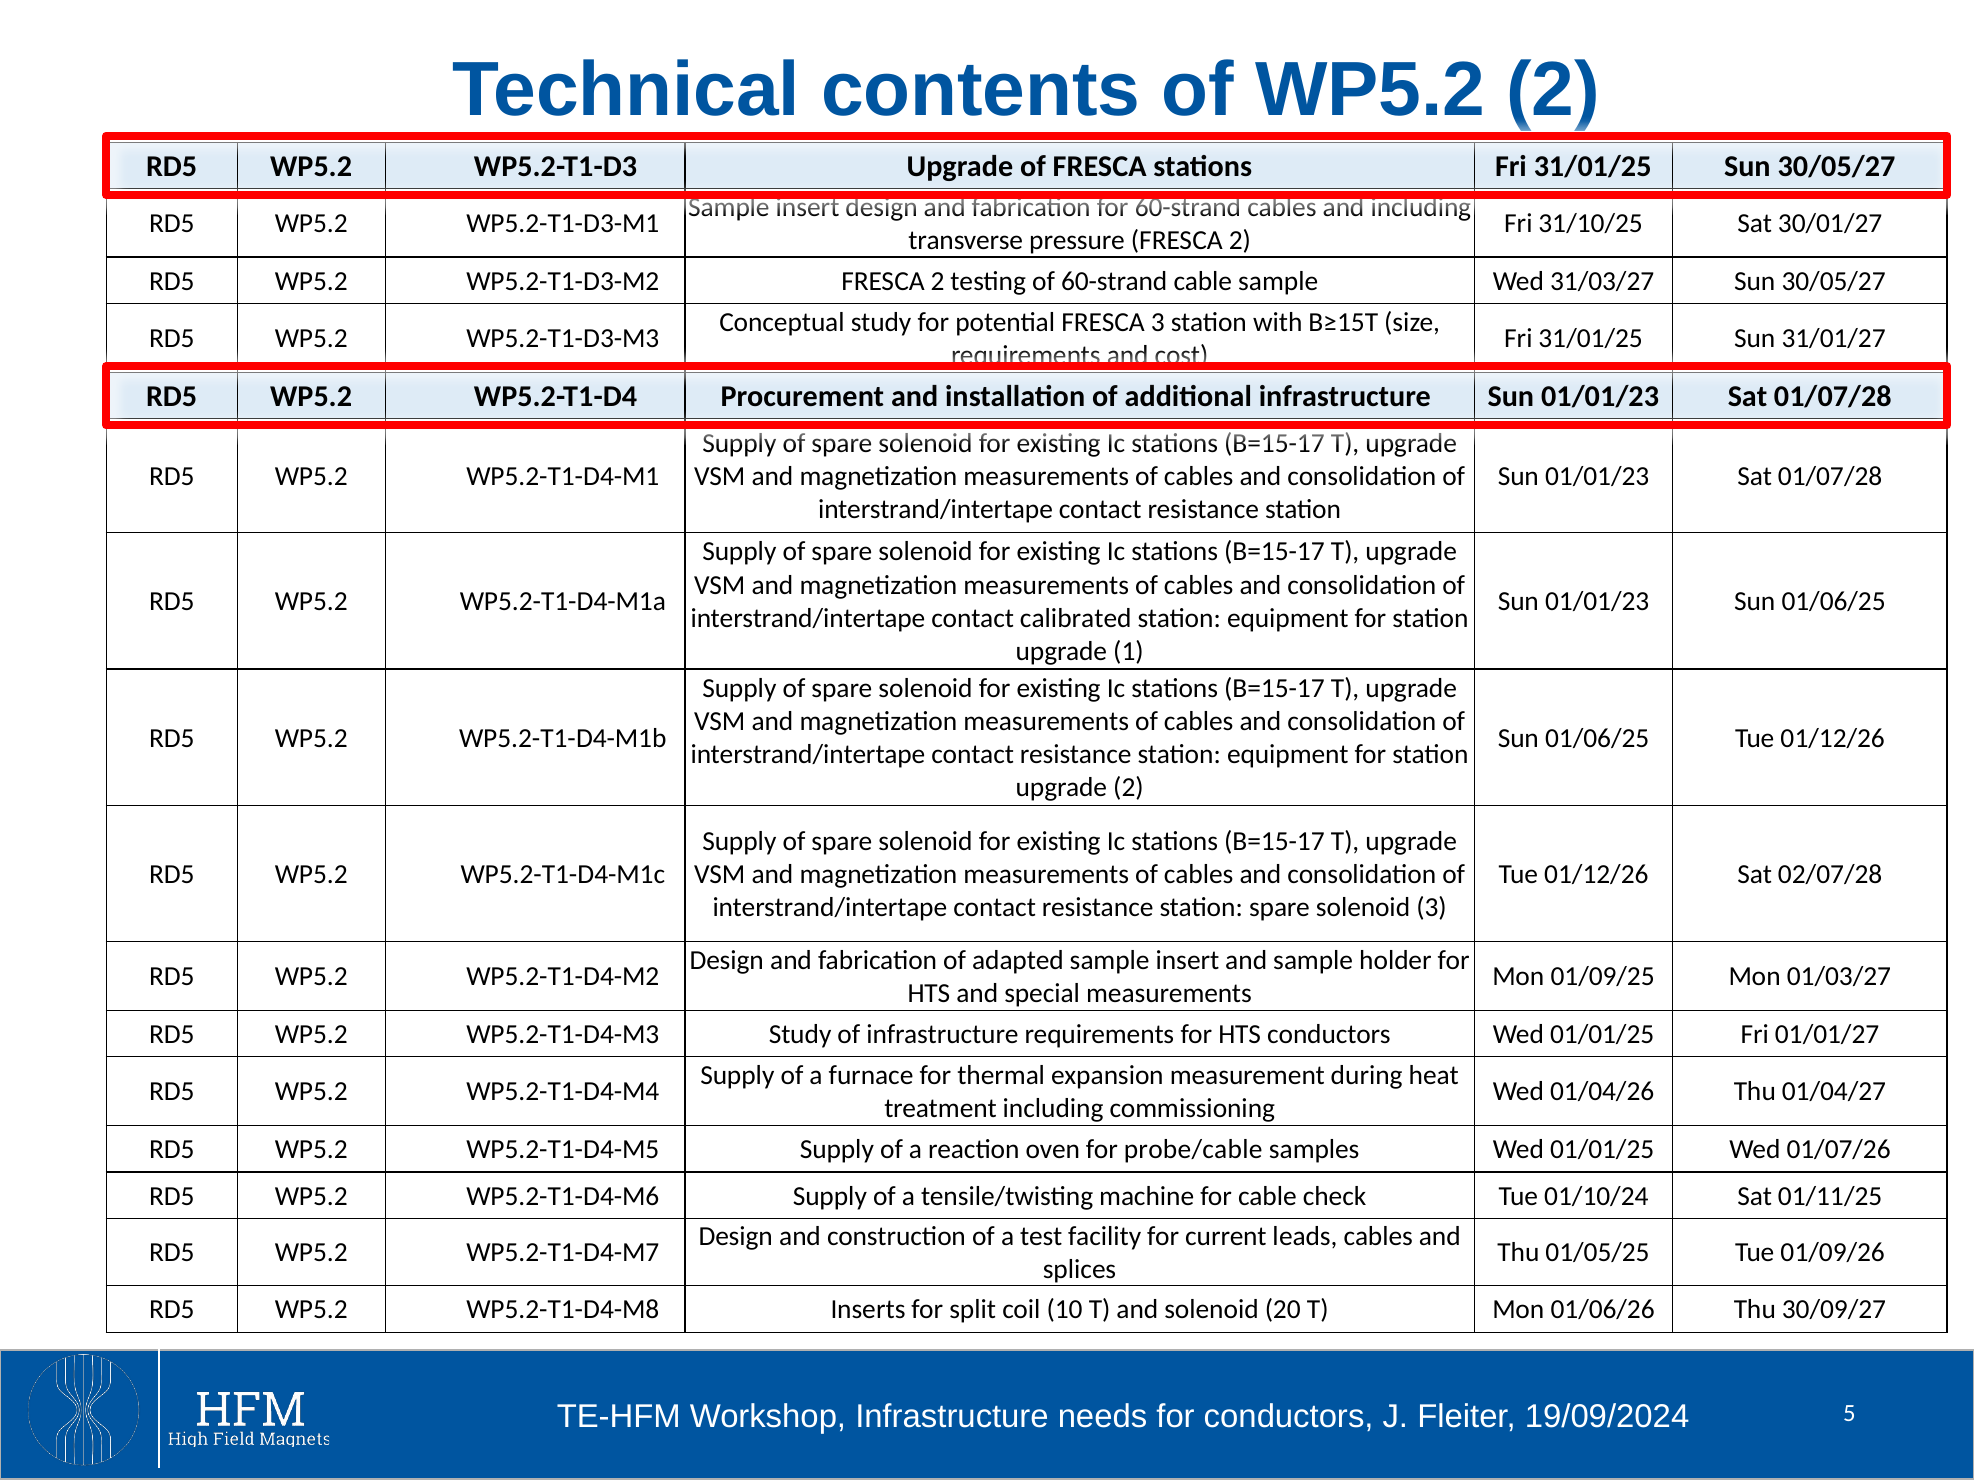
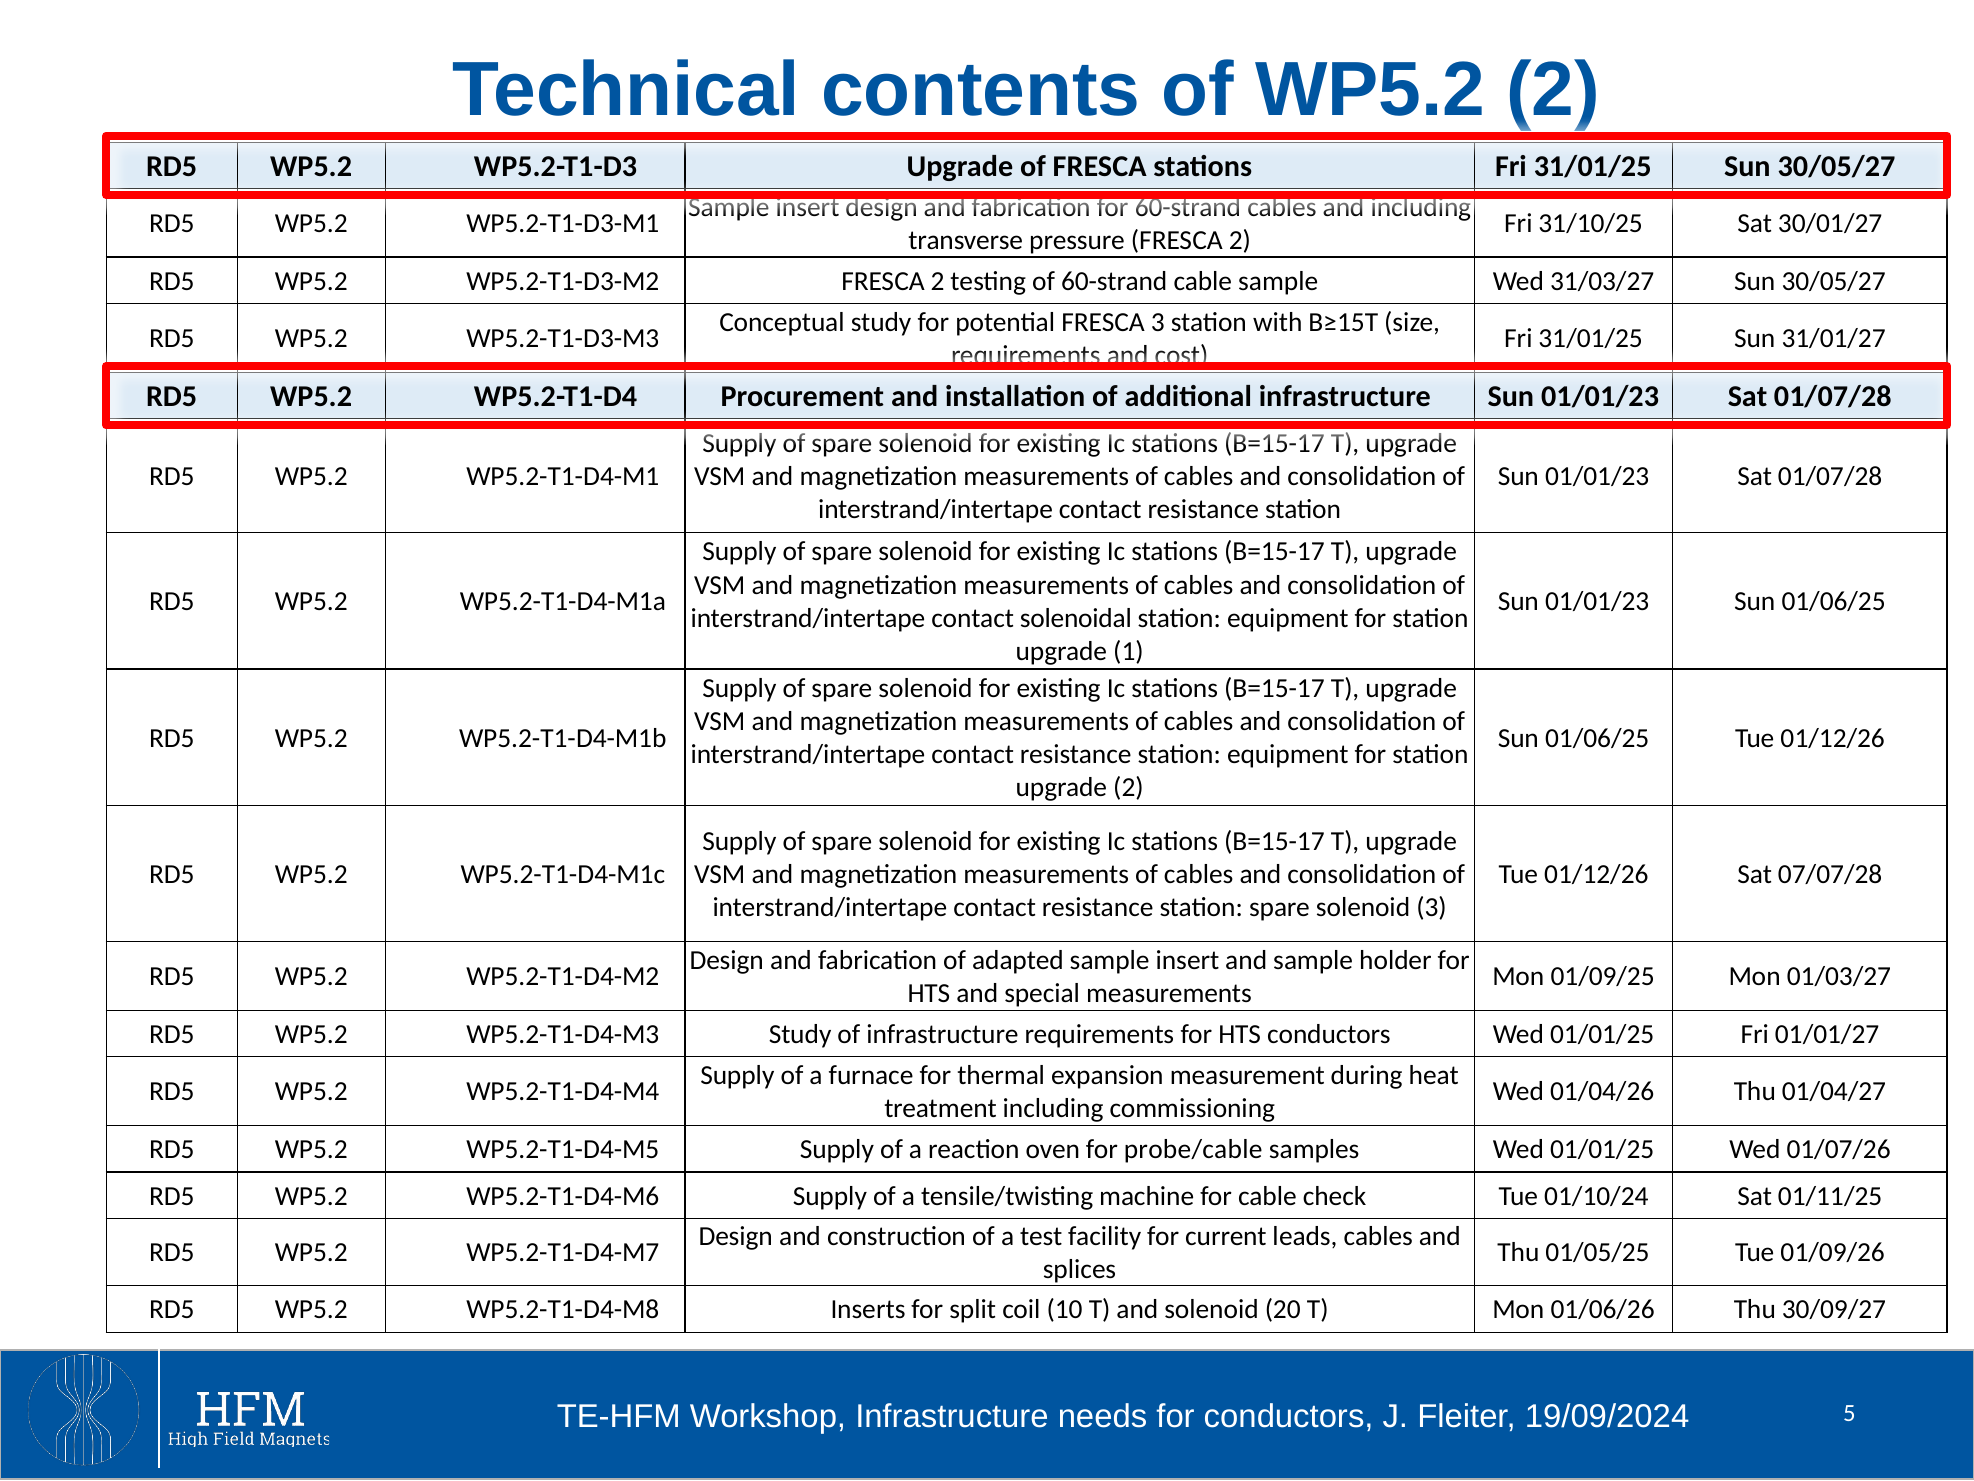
calibrated: calibrated -> solenoidal
02/07/28: 02/07/28 -> 07/07/28
